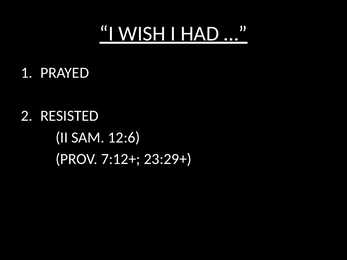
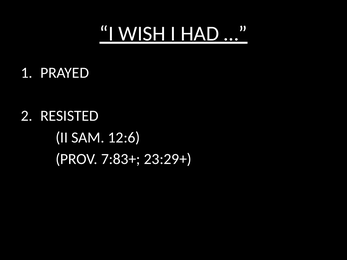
7:12+: 7:12+ -> 7:83+
